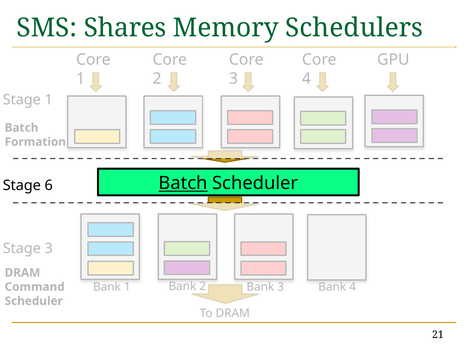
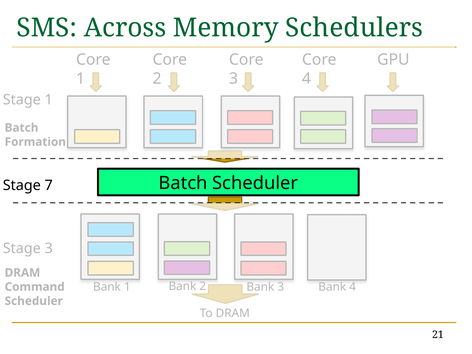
Shares: Shares -> Across
Batch at (183, 183) underline: present -> none
6: 6 -> 7
